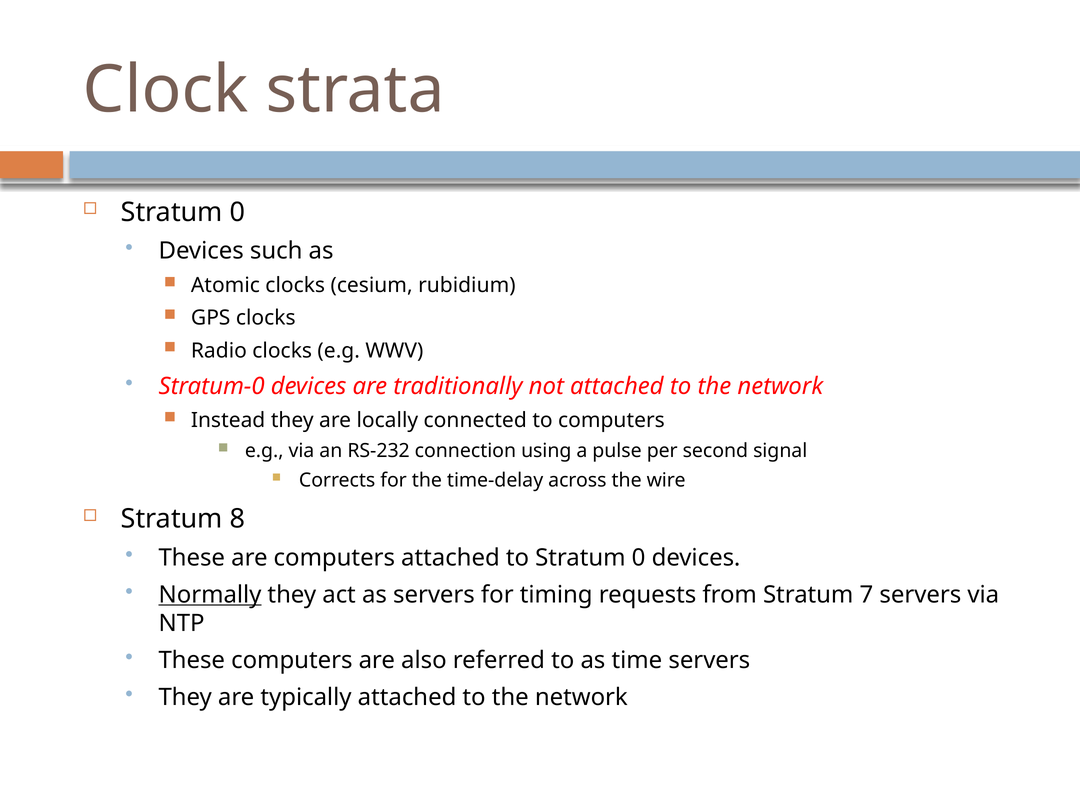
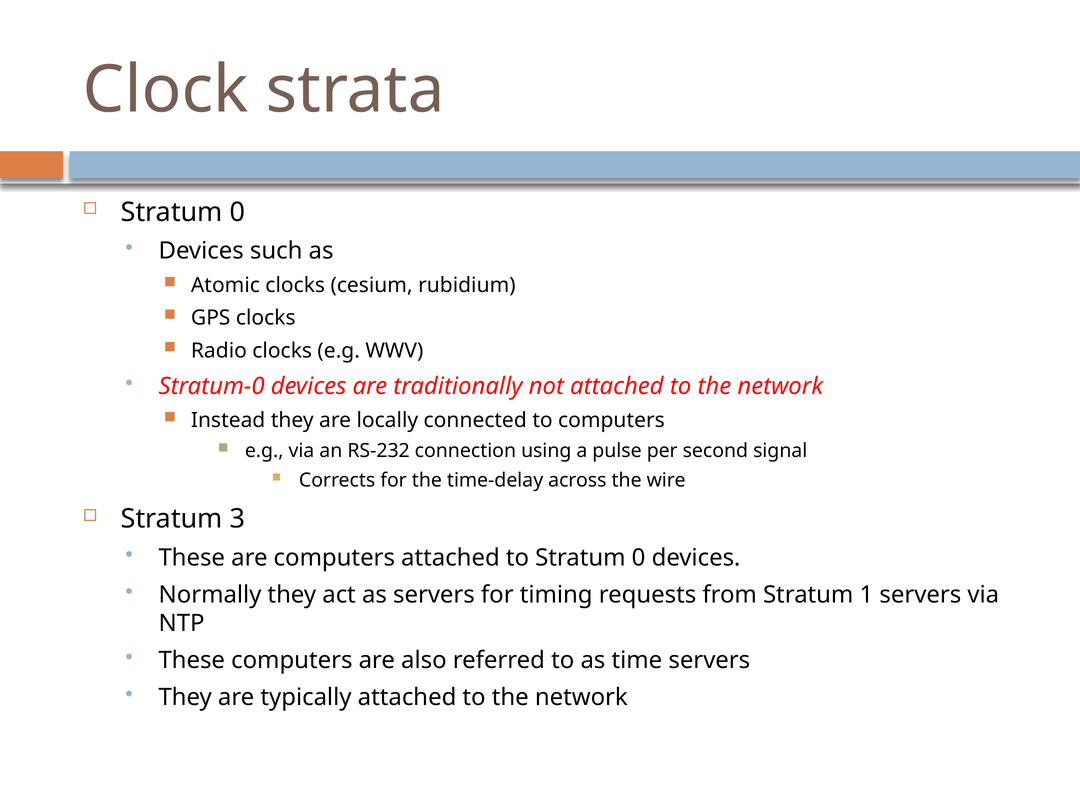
8: 8 -> 3
Normally underline: present -> none
7: 7 -> 1
